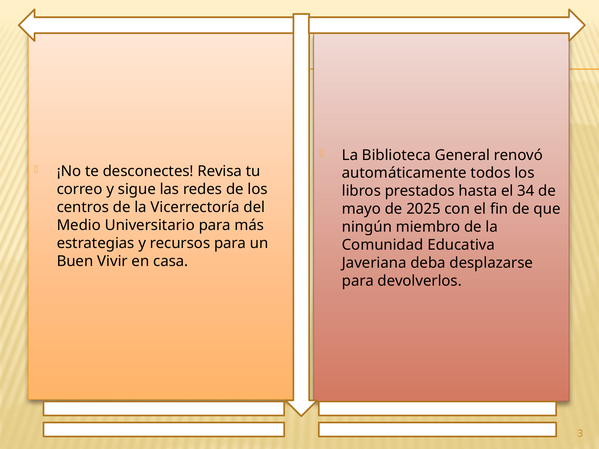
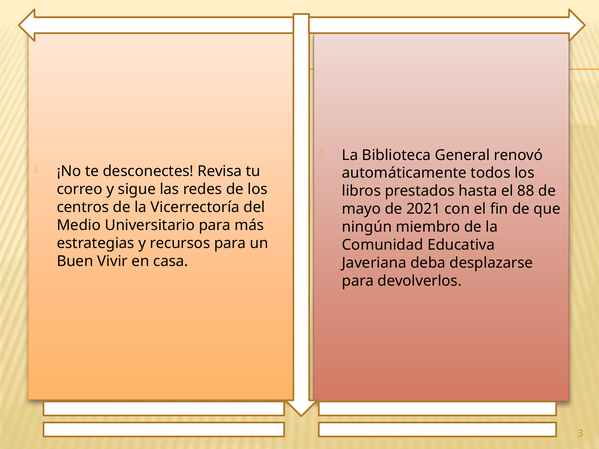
34: 34 -> 88
2025: 2025 -> 2021
